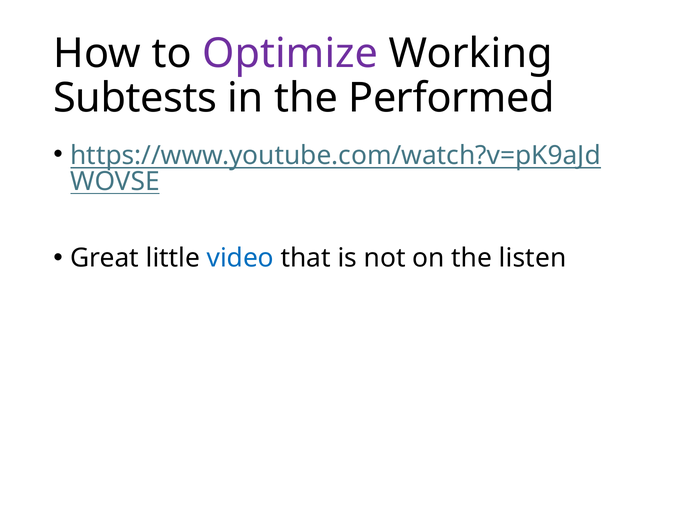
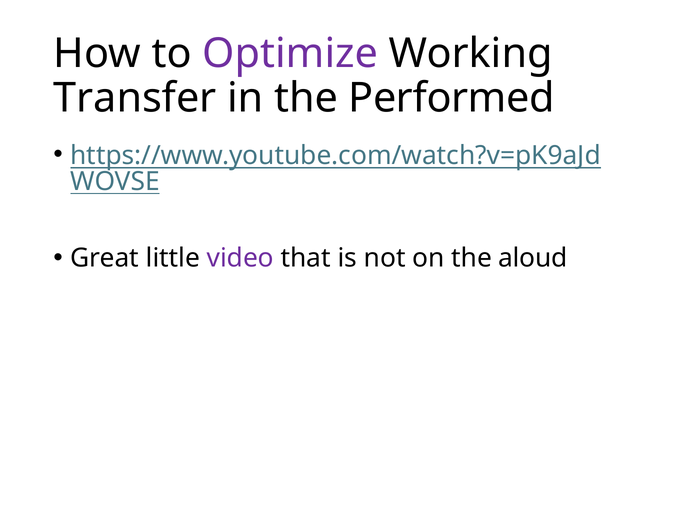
Subtests: Subtests -> Transfer
video colour: blue -> purple
listen: listen -> aloud
